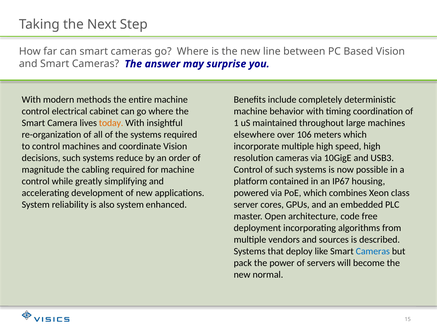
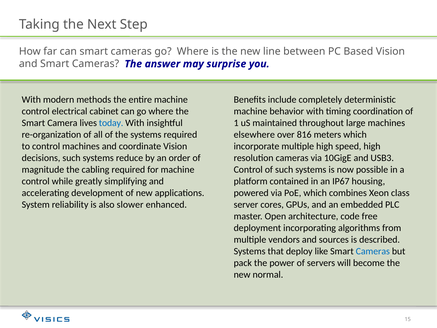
today colour: orange -> blue
106: 106 -> 816
also system: system -> slower
